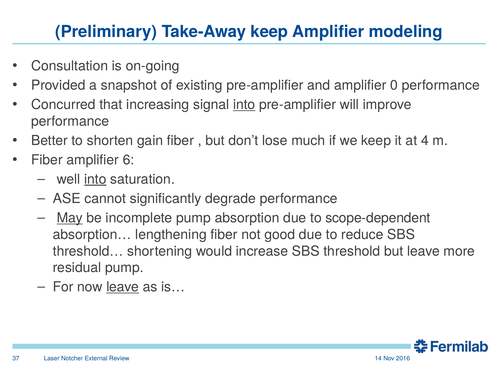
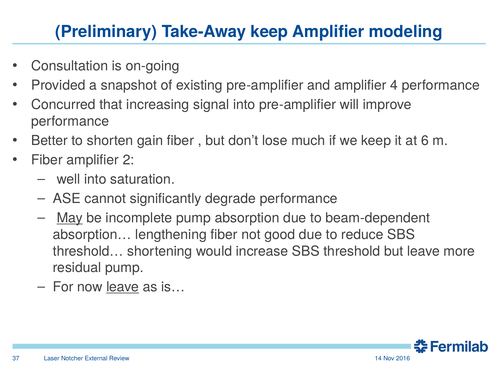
0: 0 -> 4
into at (244, 105) underline: present -> none
4: 4 -> 6
6: 6 -> 2
into at (95, 180) underline: present -> none
scope-dependent: scope-dependent -> beam-dependent
